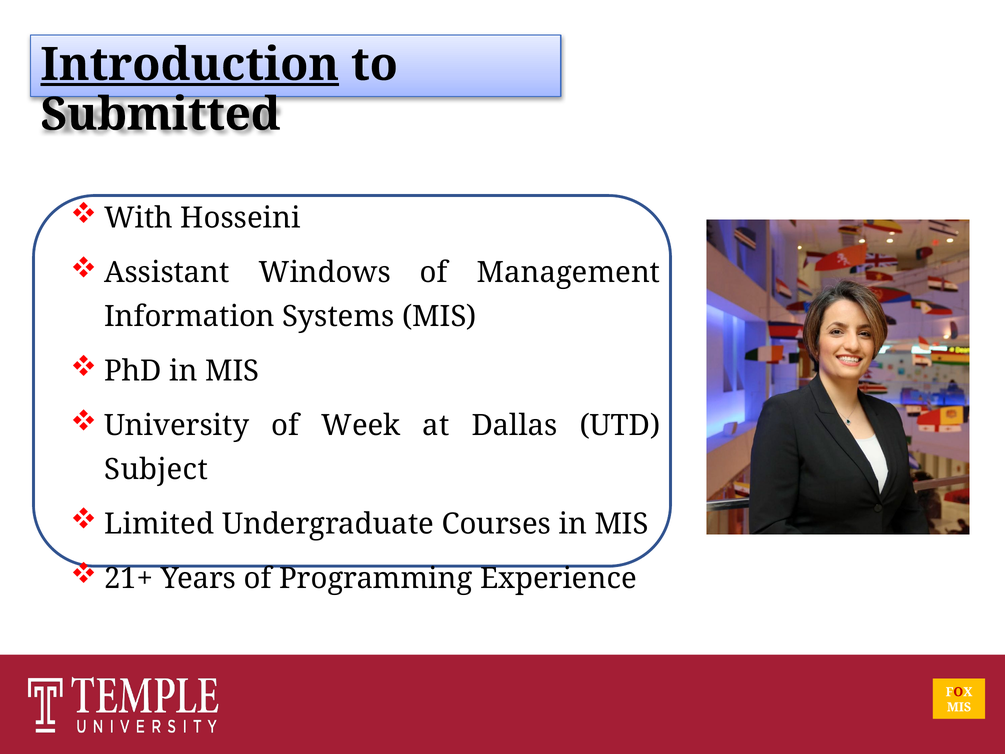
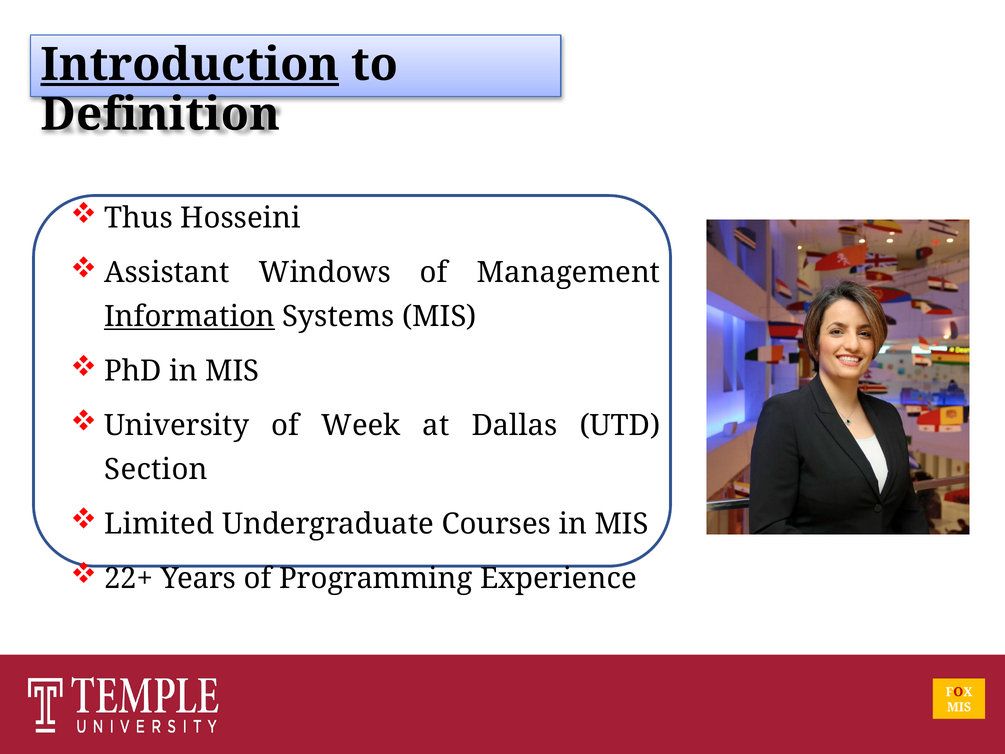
Submitted: Submitted -> Definition
With: With -> Thus
Information underline: none -> present
Subject: Subject -> Section
21+: 21+ -> 22+
